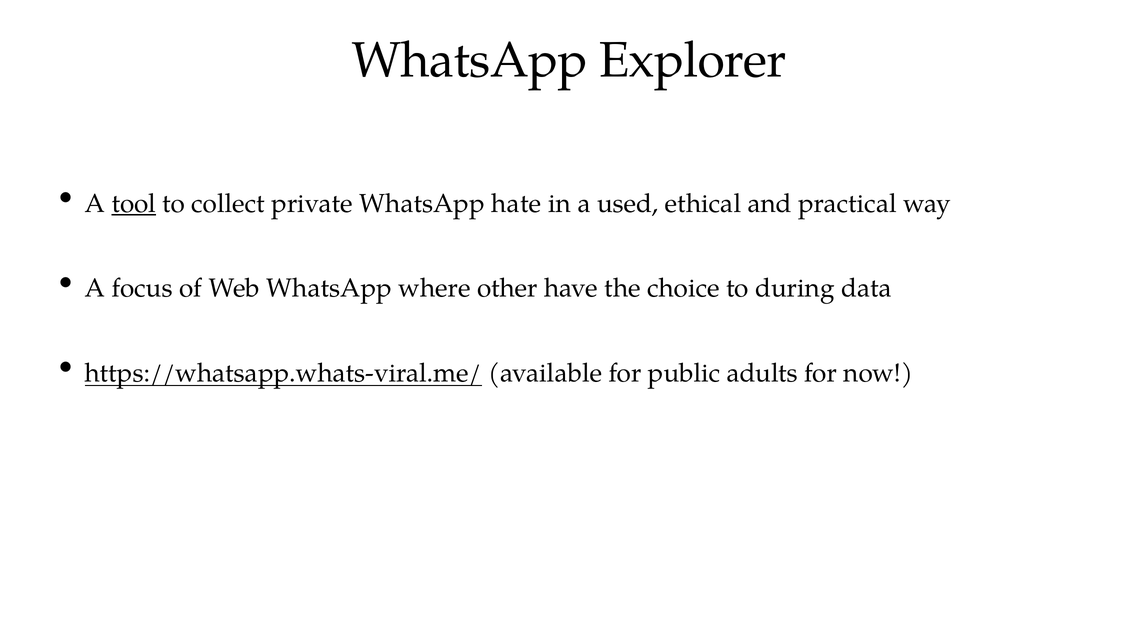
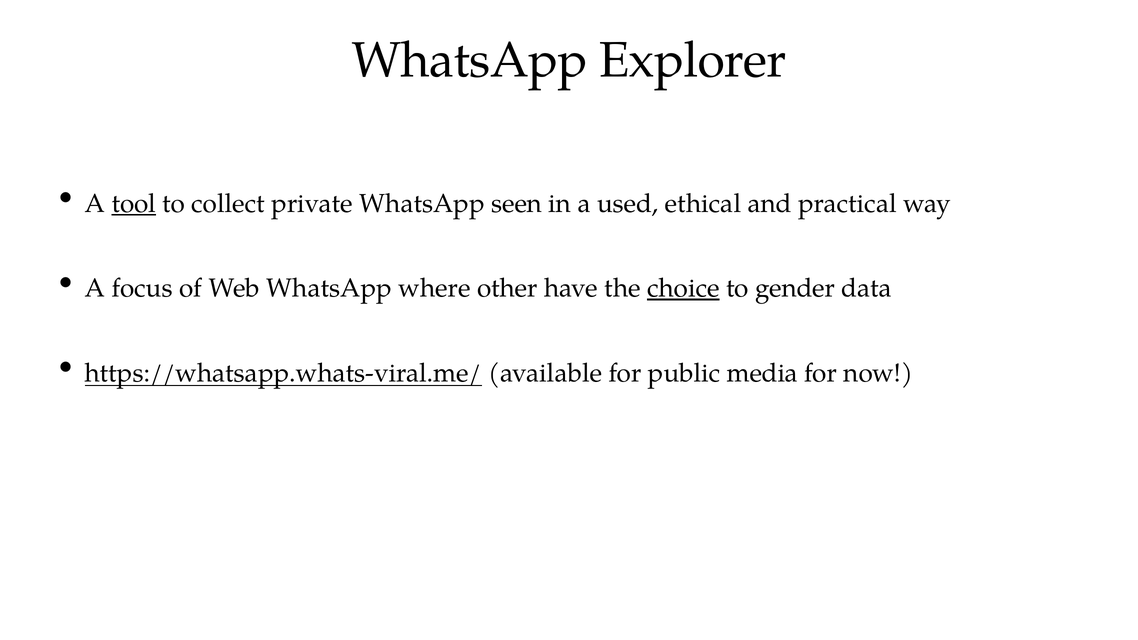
hate: hate -> seen
choice underline: none -> present
during: during -> gender
adults: adults -> media
